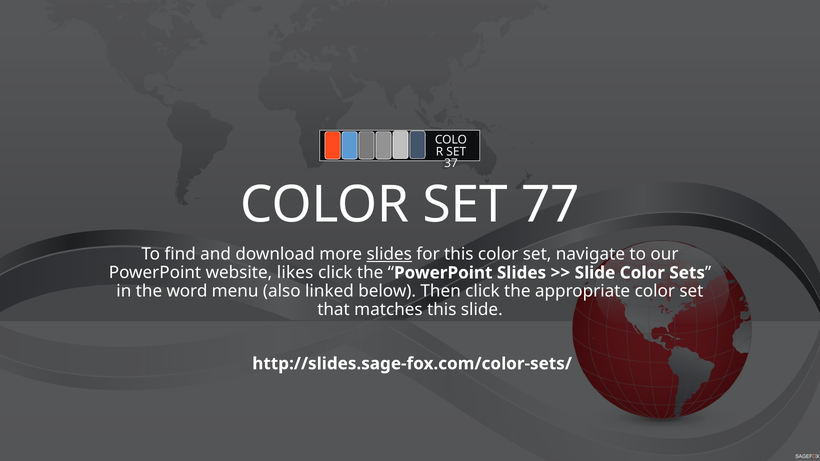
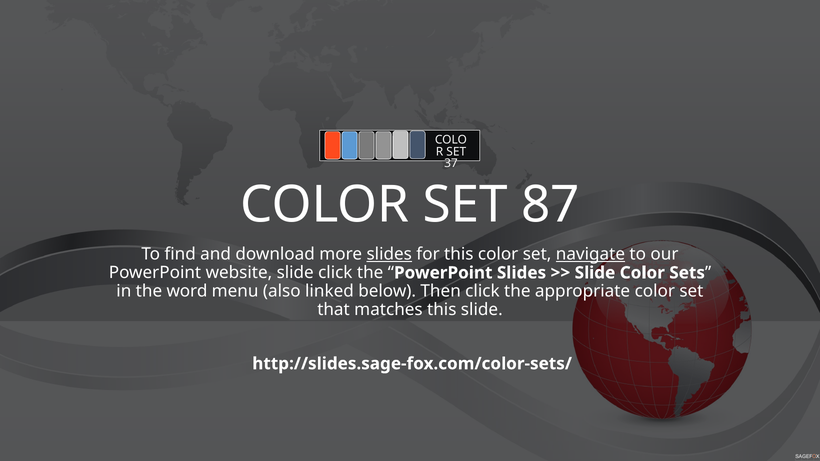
77: 77 -> 87
navigate underline: none -> present
website likes: likes -> slide
